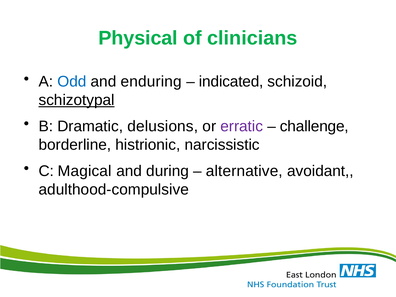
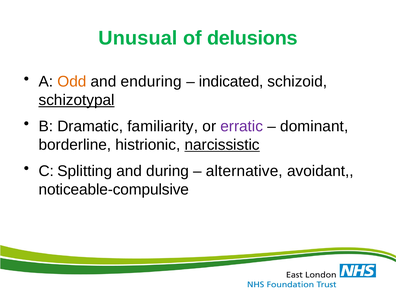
Physical: Physical -> Unusual
clinicians: clinicians -> delusions
Odd colour: blue -> orange
delusions: delusions -> familiarity
challenge: challenge -> dominant
narcissistic underline: none -> present
Magical: Magical -> Splitting
adulthood-compulsive: adulthood-compulsive -> noticeable-compulsive
